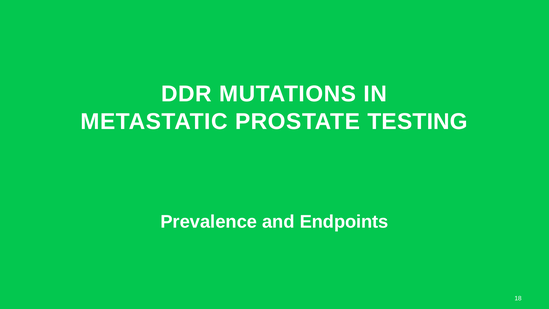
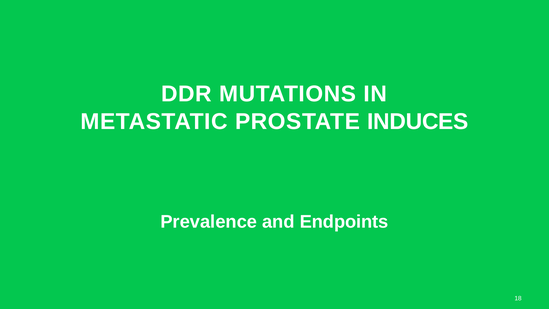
TESTING: TESTING -> INDUCES
